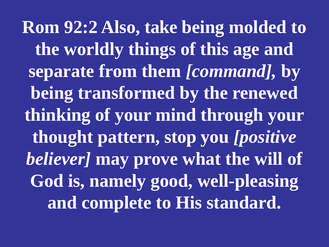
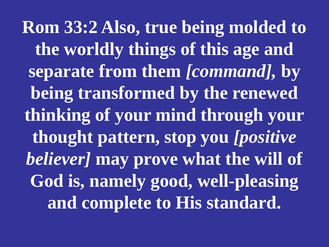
92:2: 92:2 -> 33:2
take: take -> true
